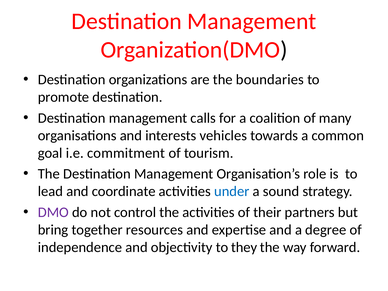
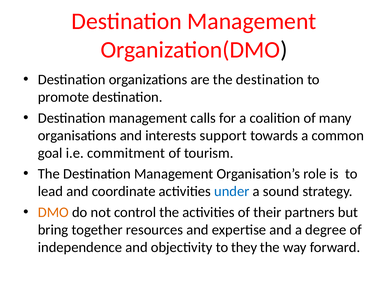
are the boundaries: boundaries -> destination
vehicles: vehicles -> support
DMO colour: purple -> orange
